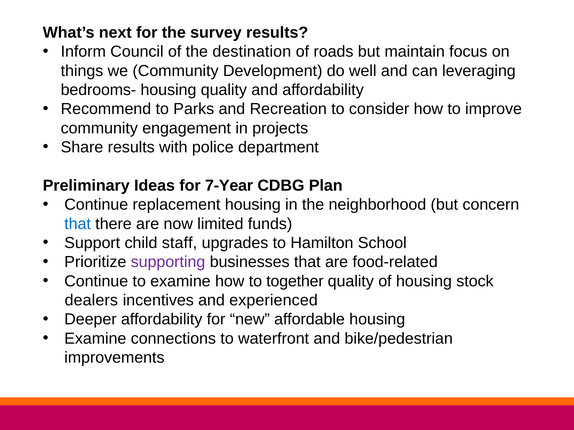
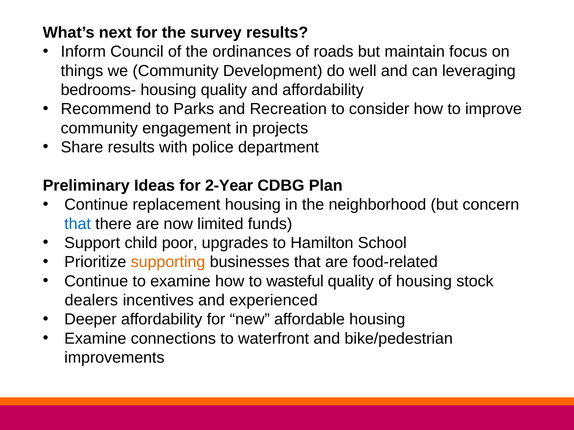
destination: destination -> ordinances
7-Year: 7-Year -> 2-Year
staff: staff -> poor
supporting colour: purple -> orange
together: together -> wasteful
